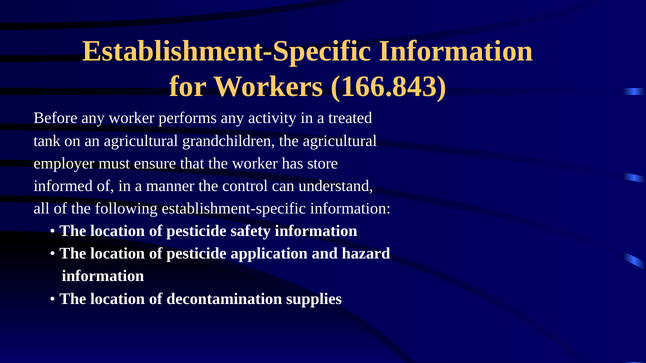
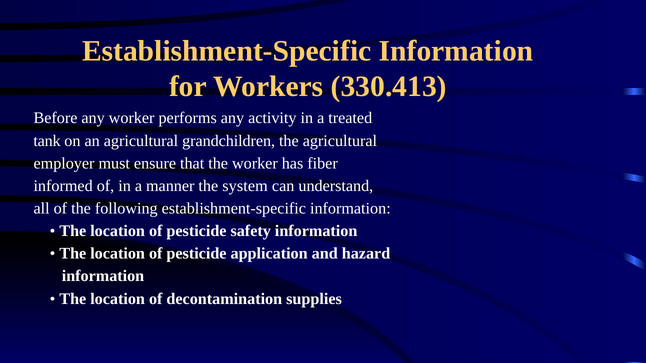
166.843: 166.843 -> 330.413
store: store -> fiber
control: control -> system
